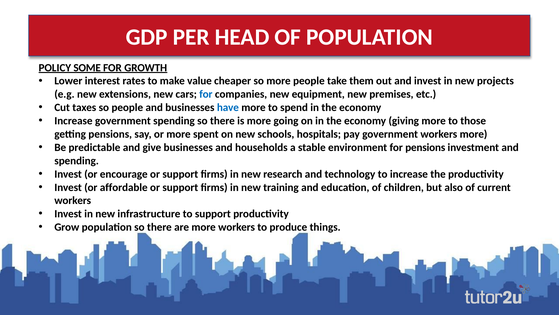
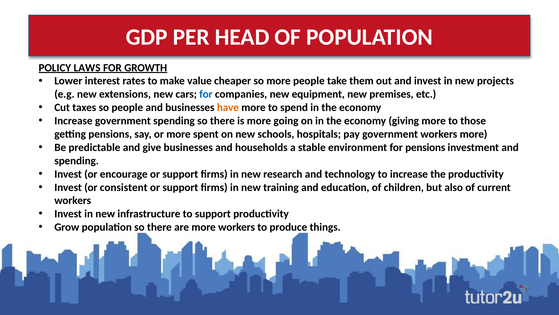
SOME: SOME -> LAWS
have colour: blue -> orange
affordable: affordable -> consistent
